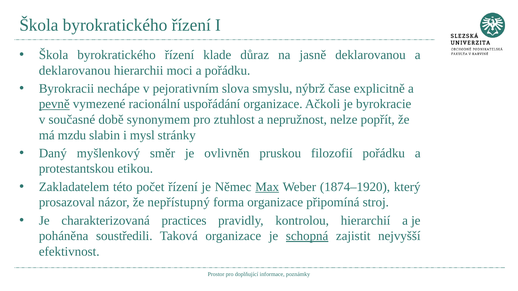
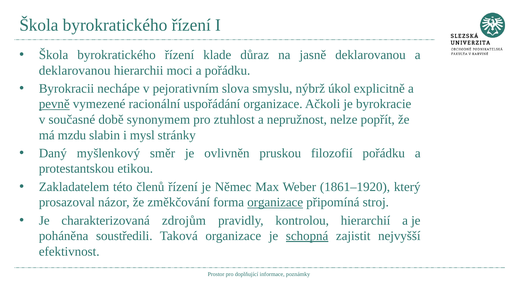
čase: čase -> úkol
počet: počet -> členů
Max underline: present -> none
1874–1920: 1874–1920 -> 1861–1920
nepřístupný: nepřístupný -> změkčování
organizace at (275, 203) underline: none -> present
practices: practices -> zdrojům
